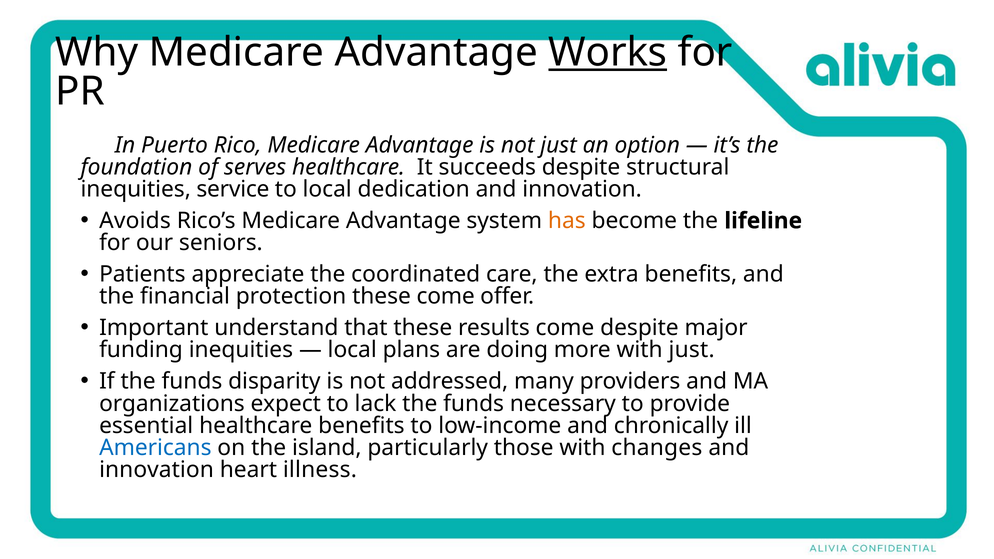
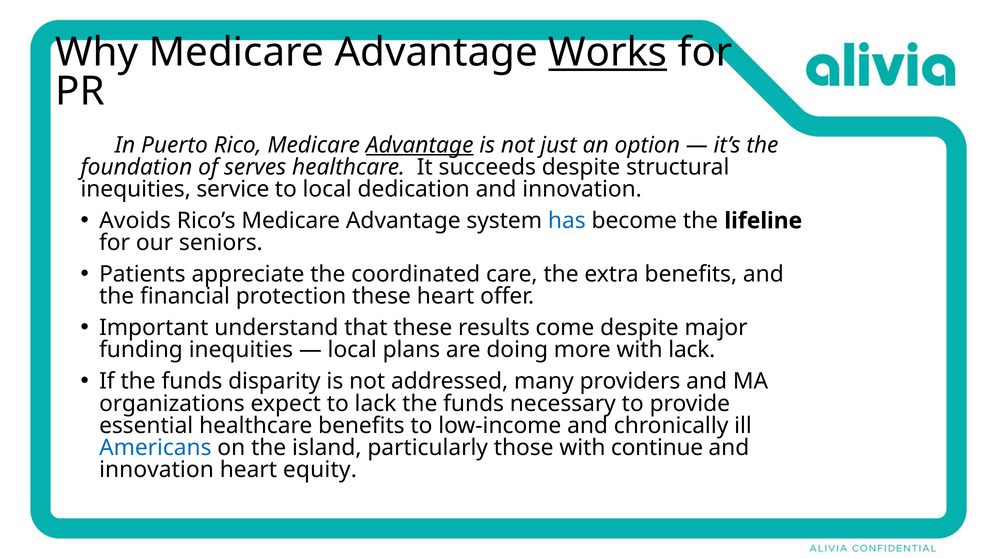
Advantage at (420, 145) underline: none -> present
has colour: orange -> blue
these come: come -> heart
with just: just -> lack
changes: changes -> continue
illness: illness -> equity
